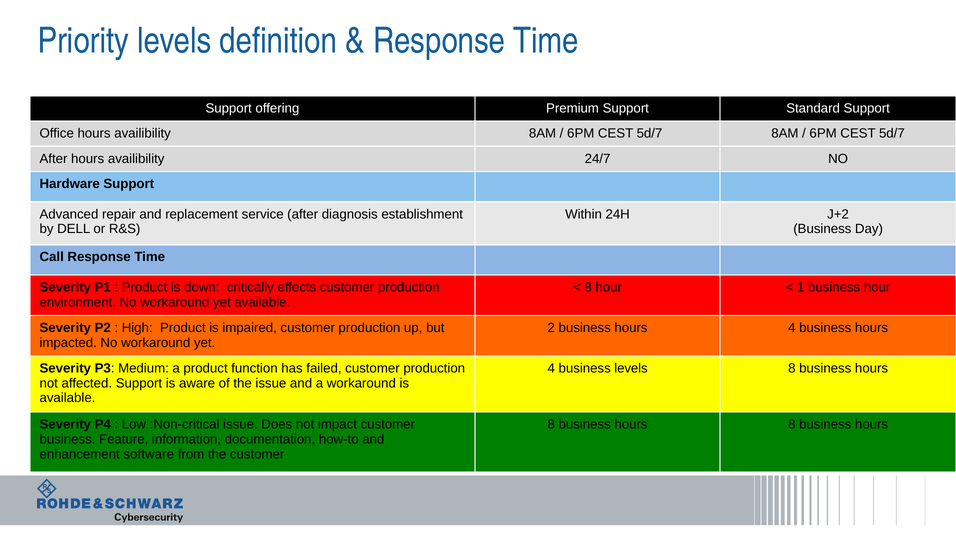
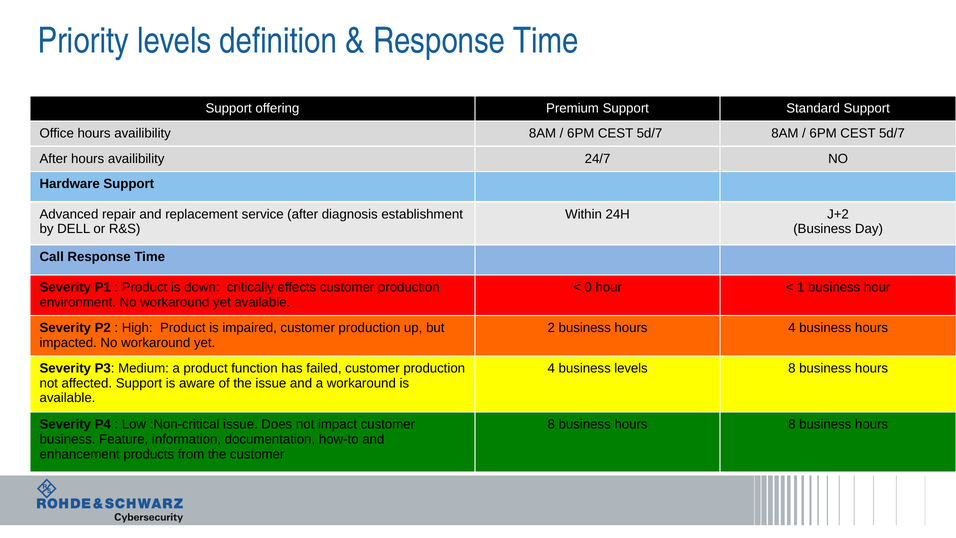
8 at (588, 287): 8 -> 0
software: software -> products
